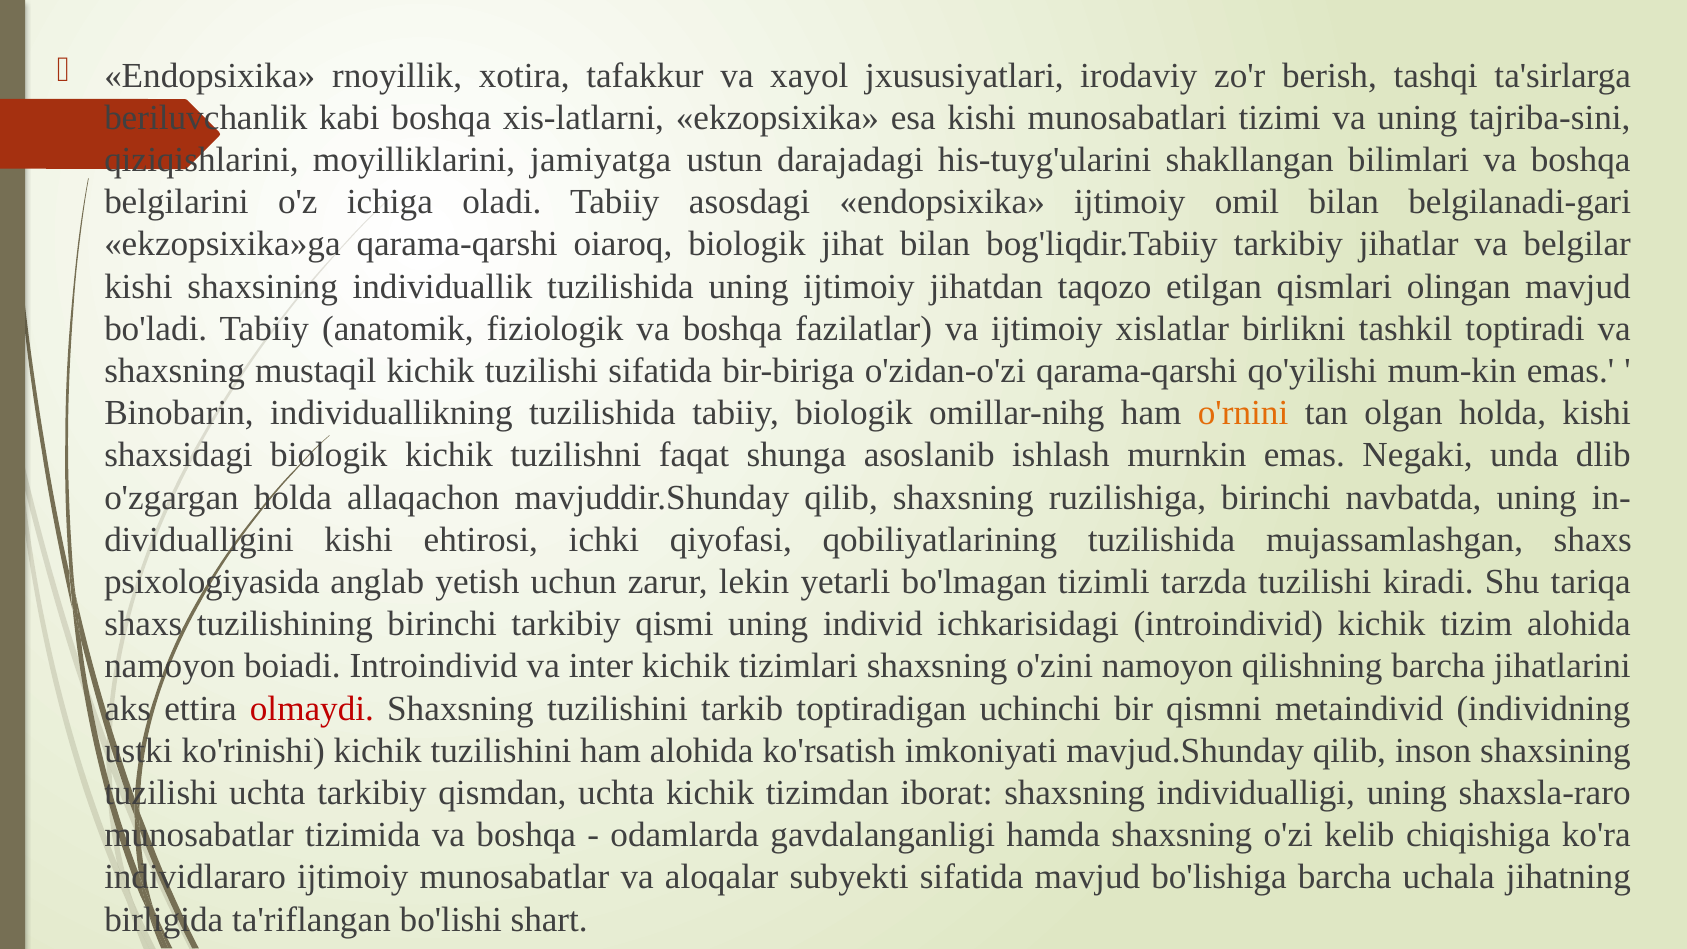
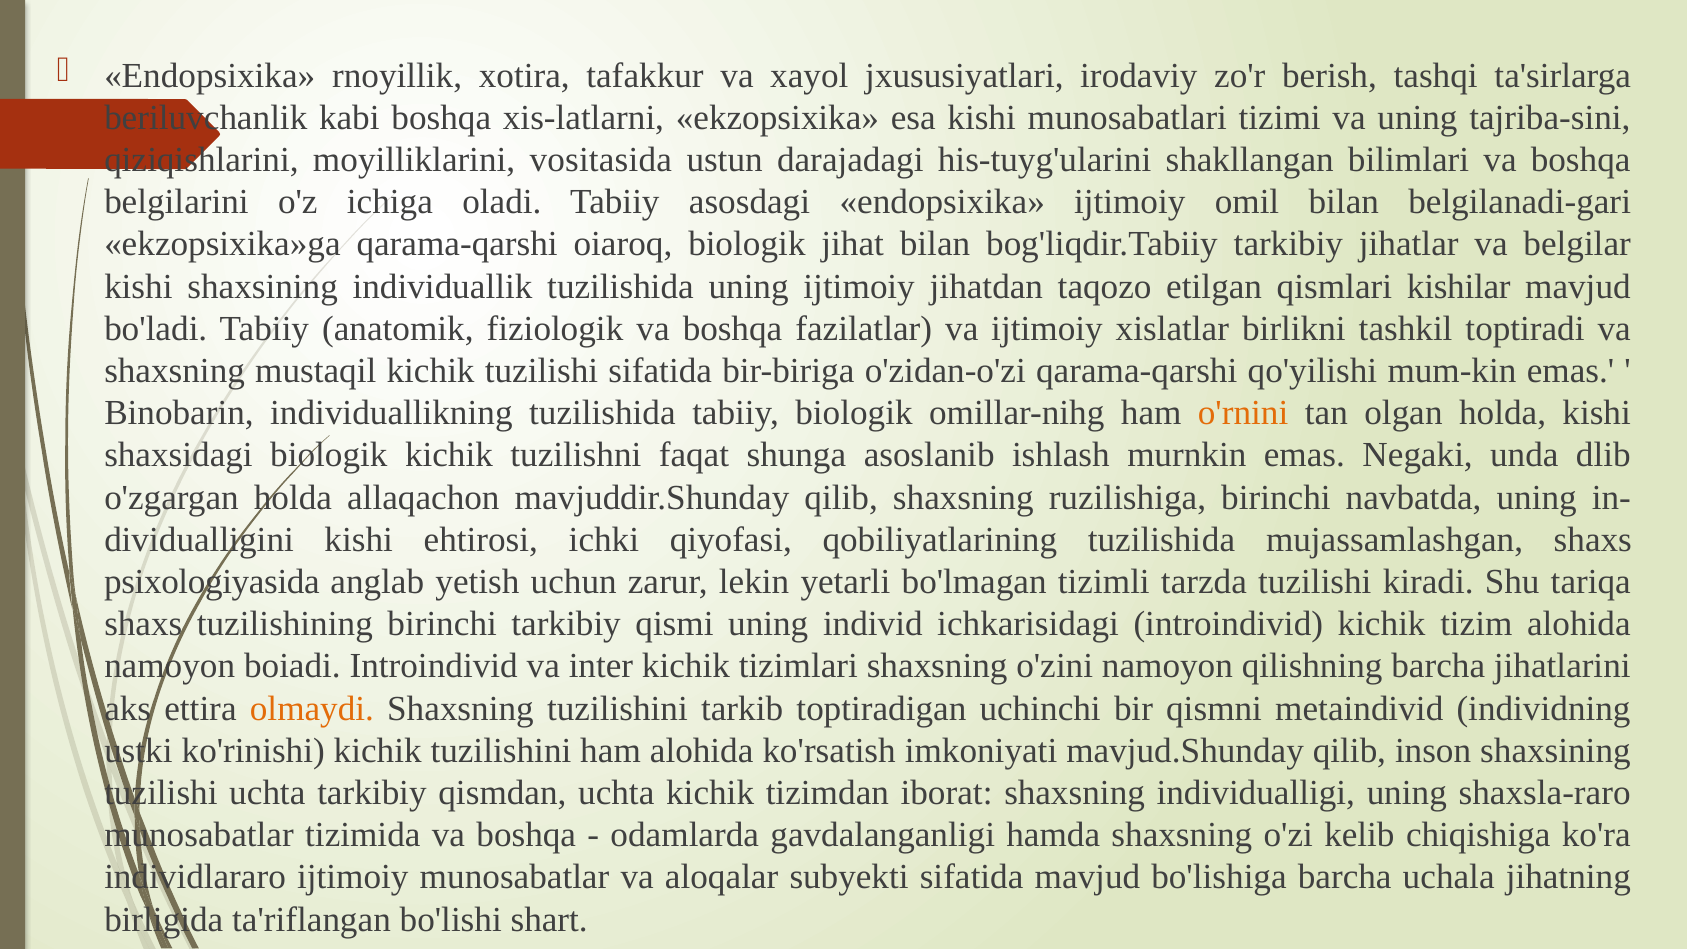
jamiyatga: jamiyatga -> vositasida
olingan: olingan -> kishilar
olmaydi colour: red -> orange
